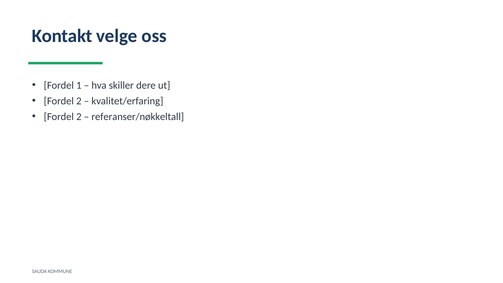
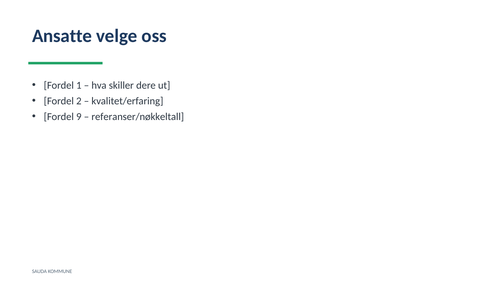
Kontakt: Kontakt -> Ansatte
2 at (79, 117): 2 -> 9
